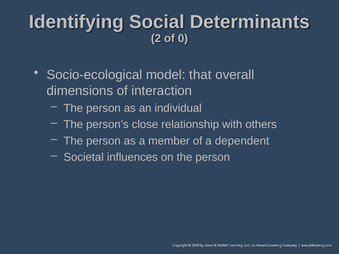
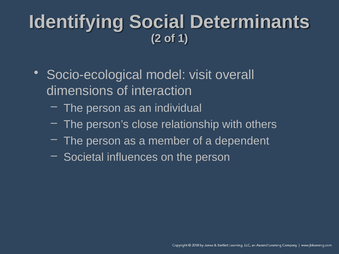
0: 0 -> 1
that: that -> visit
